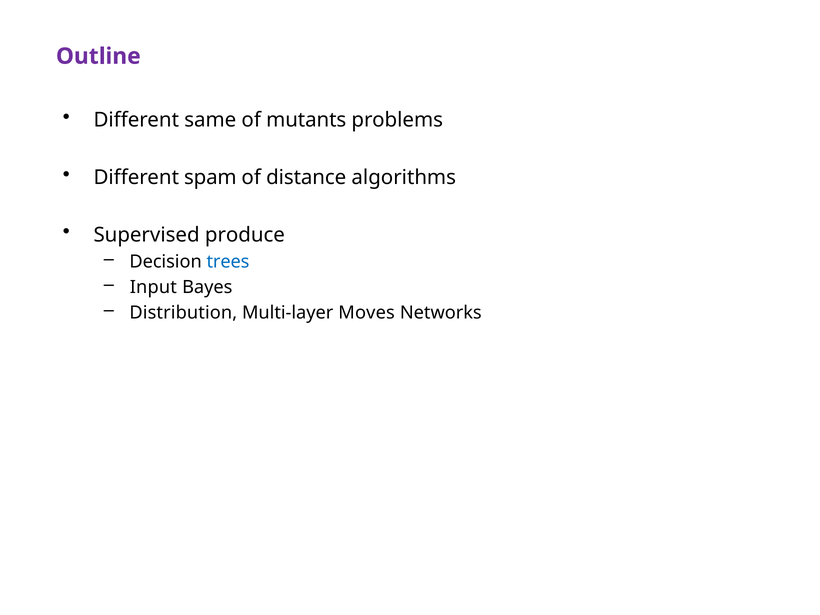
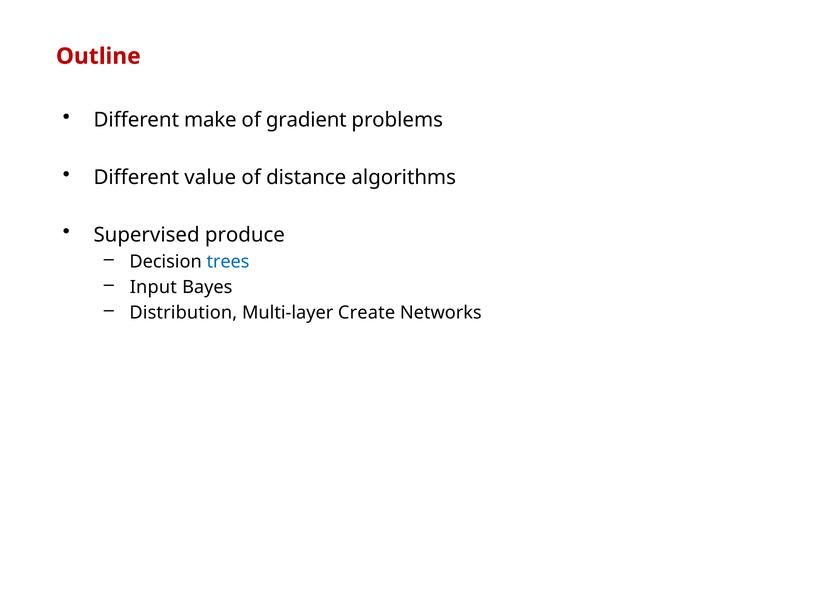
Outline colour: purple -> red
same: same -> make
mutants: mutants -> gradient
spam: spam -> value
Moves: Moves -> Create
